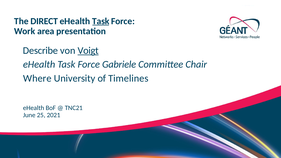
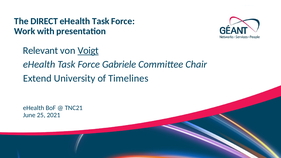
Task at (101, 21) underline: present -> none
area: area -> with
Describe: Describe -> Relevant
Where: Where -> Extend
